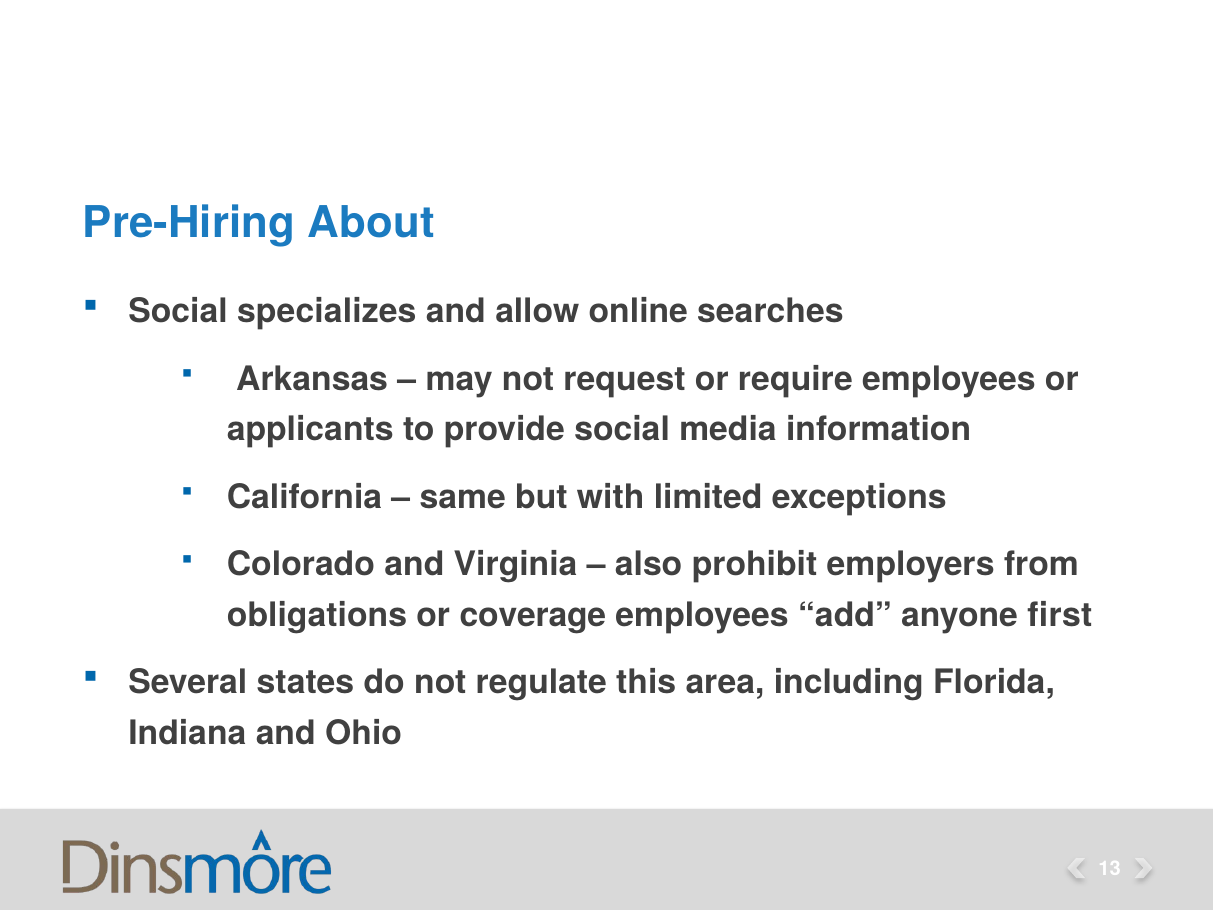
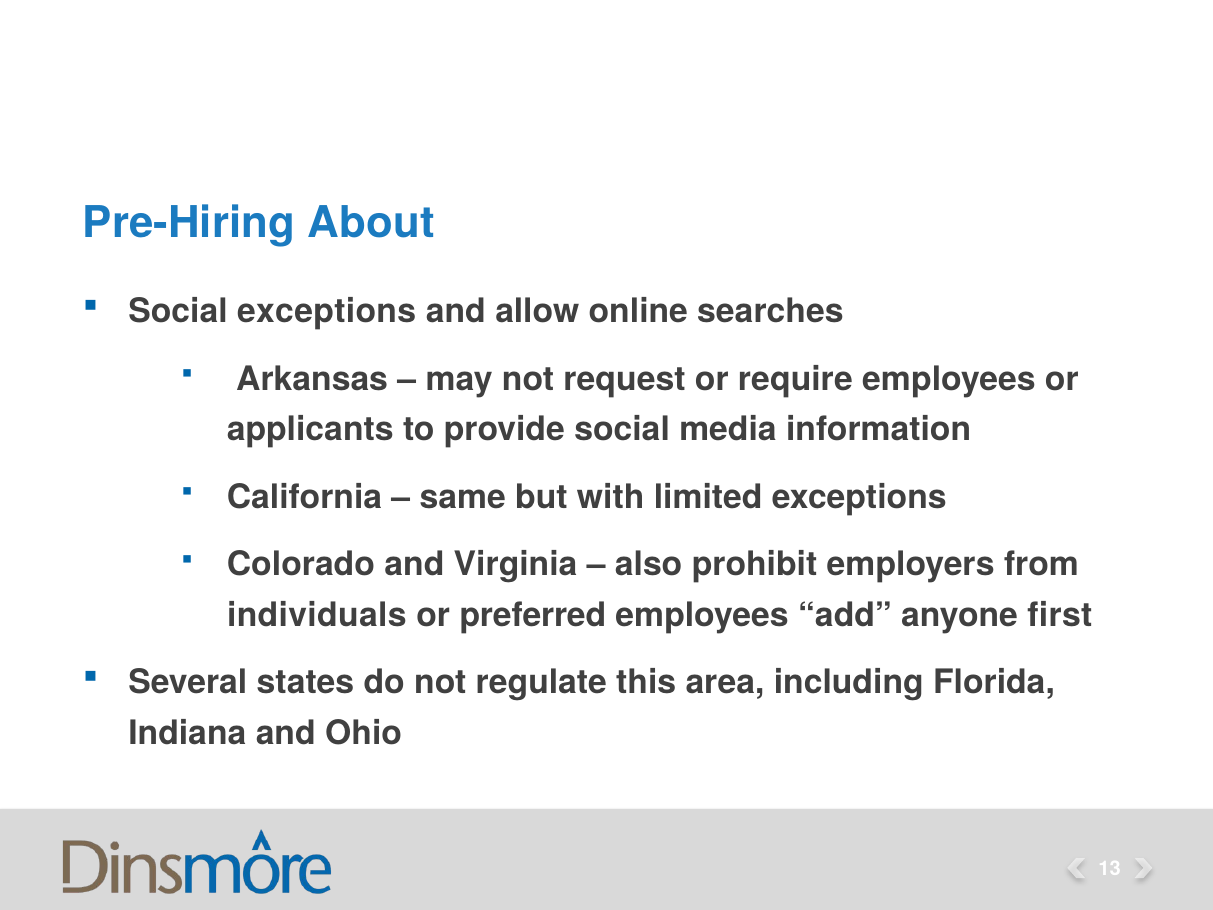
Social specializes: specializes -> exceptions
obligations: obligations -> individuals
coverage: coverage -> preferred
